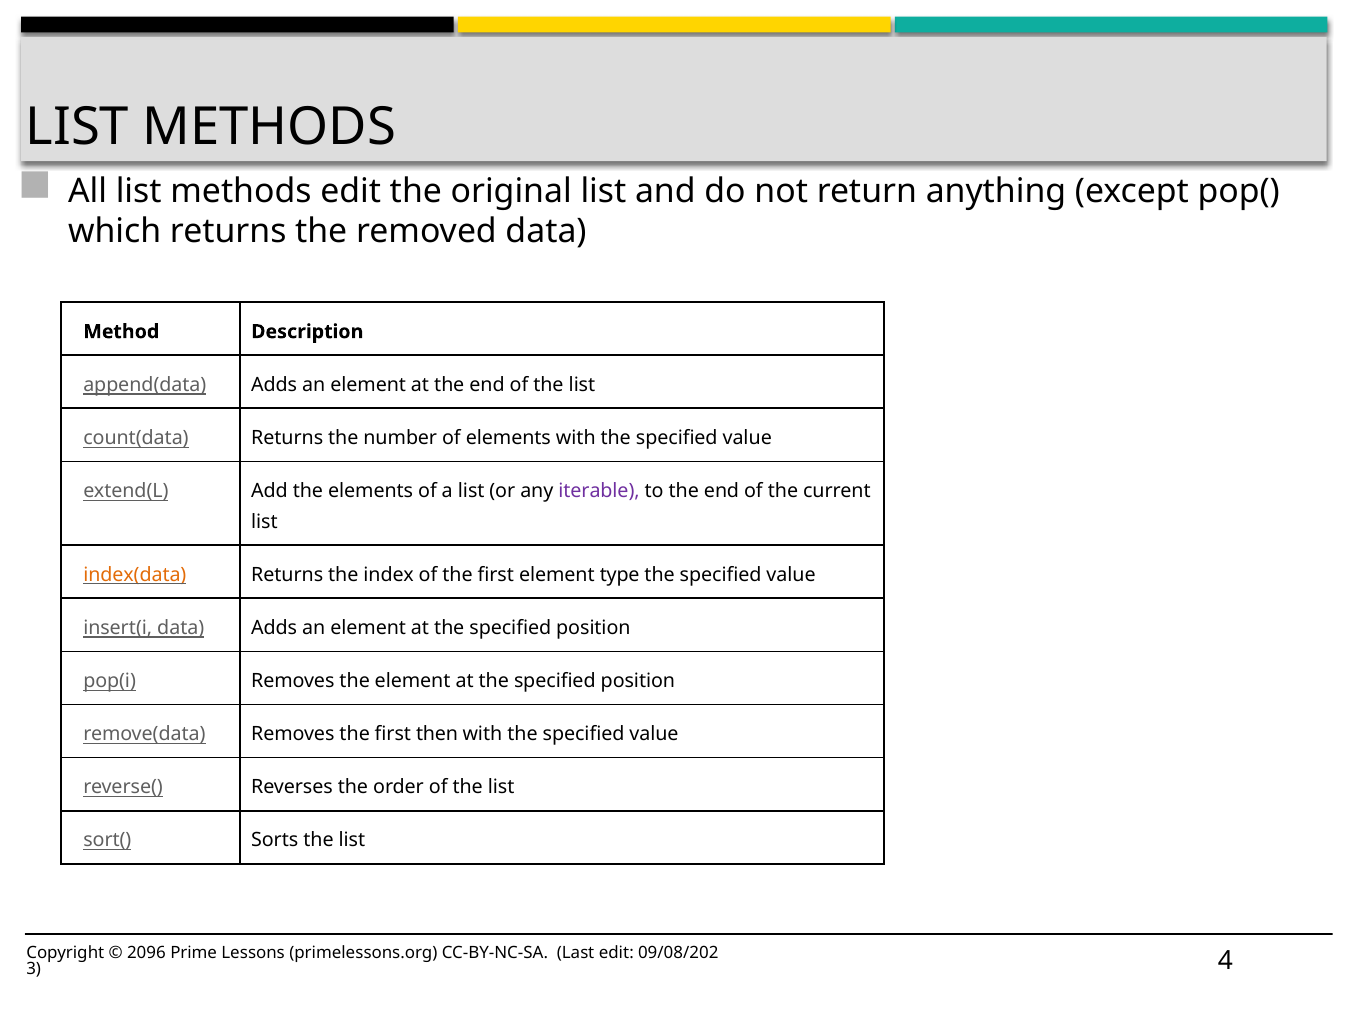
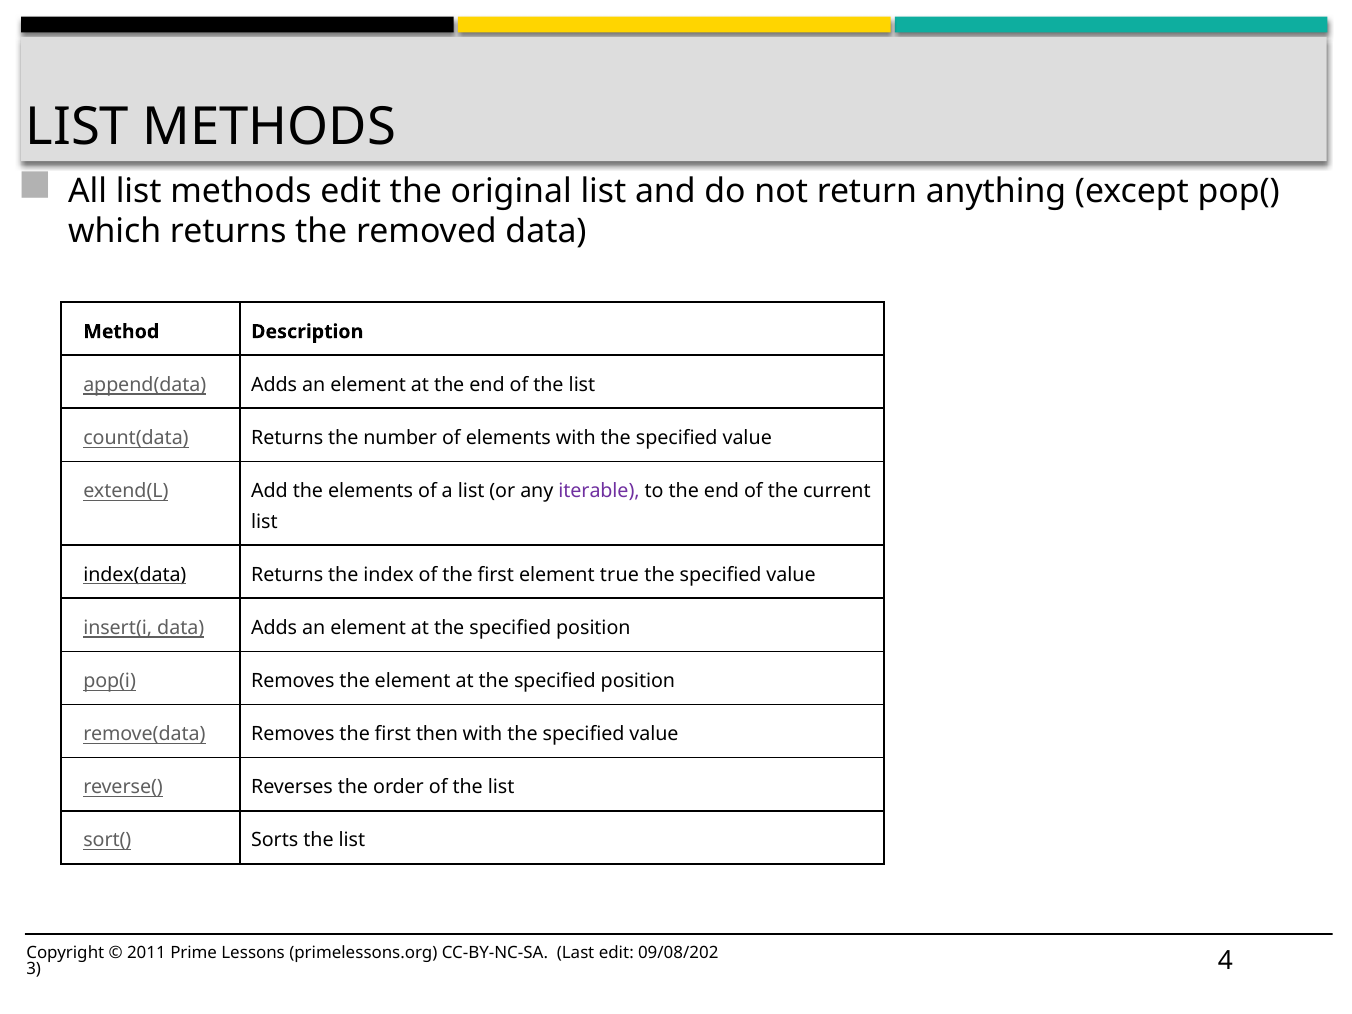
index(data colour: orange -> black
type: type -> true
2096: 2096 -> 2011
